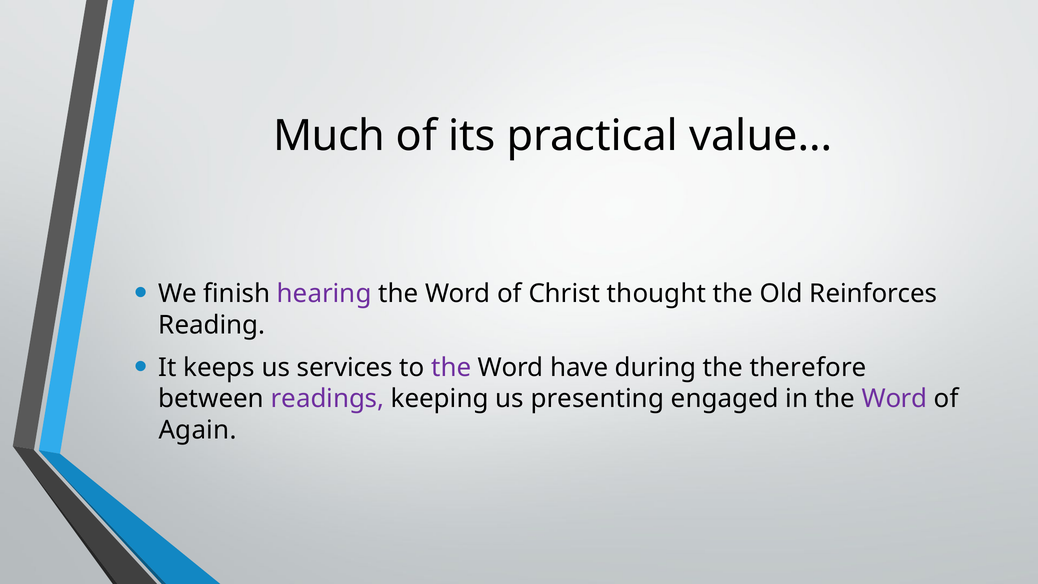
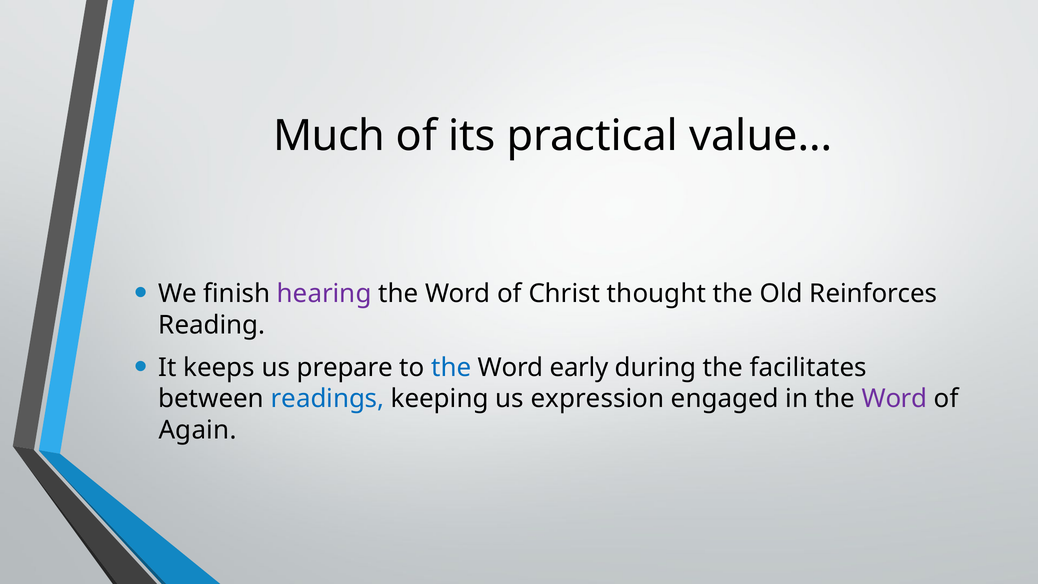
services: services -> prepare
the at (451, 368) colour: purple -> blue
have: have -> early
therefore: therefore -> facilitates
readings colour: purple -> blue
presenting: presenting -> expression
